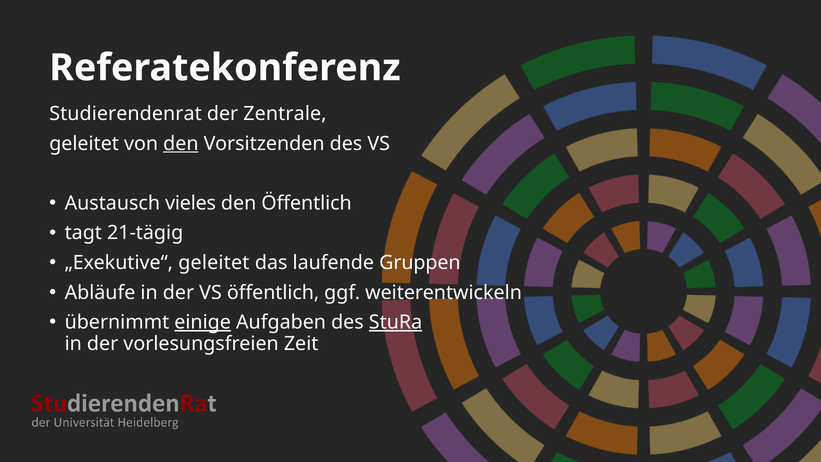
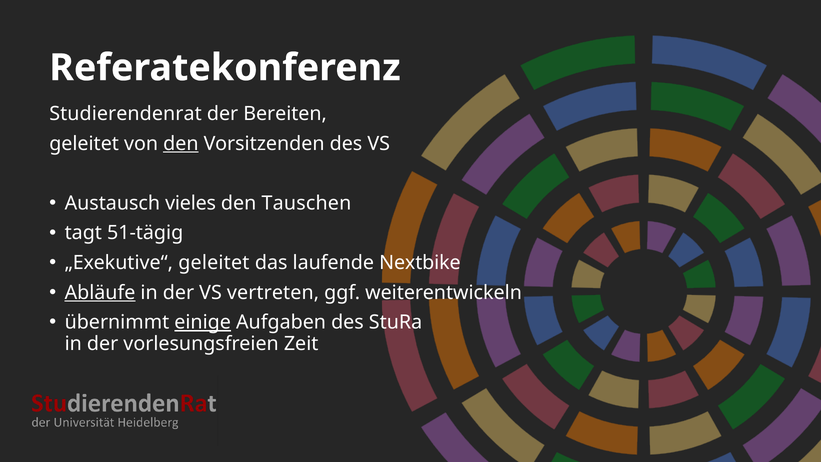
Zentrale: Zentrale -> Bereiten
den Öffentlich: Öffentlich -> Tauschen
21-tägig: 21-tägig -> 51-tägig
Gruppen: Gruppen -> Nextbike
Abläufe underline: none -> present
VS öffentlich: öffentlich -> vertreten
StuRa underline: present -> none
